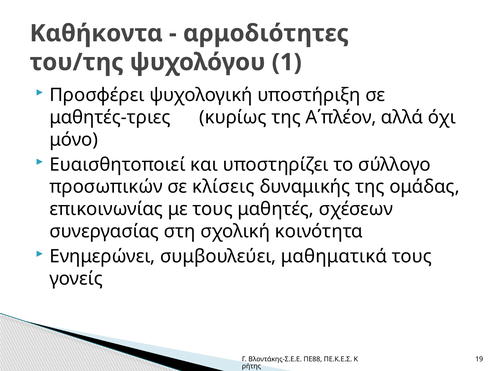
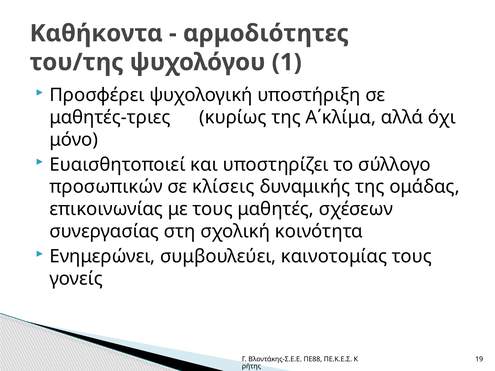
Α΄πλέον: Α΄πλέον -> Α΄κλίμα
μαθηματικά: μαθηματικά -> καινοτομίας
